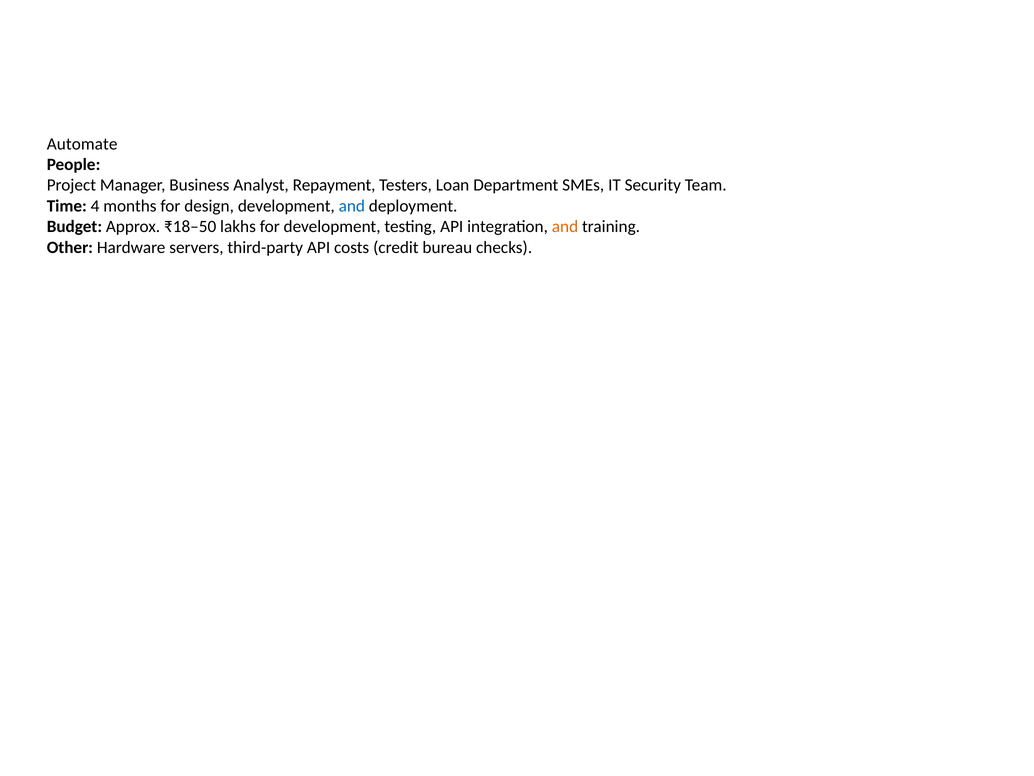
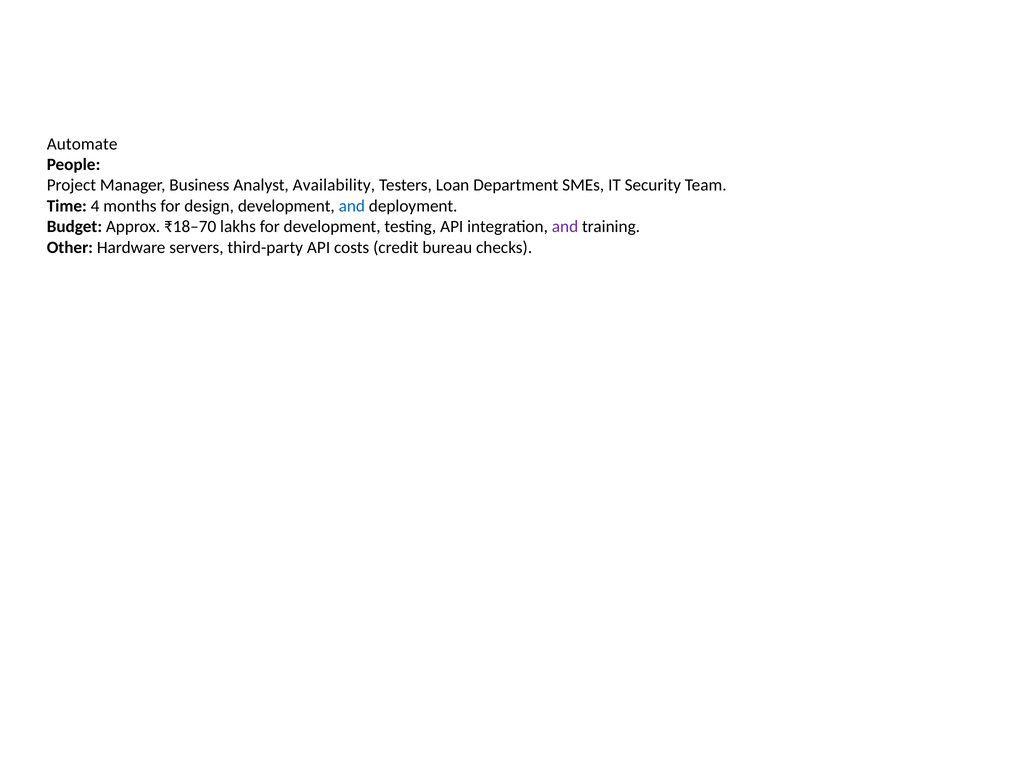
Repayment: Repayment -> Availability
₹18–50: ₹18–50 -> ₹18–70
and at (565, 226) colour: orange -> purple
